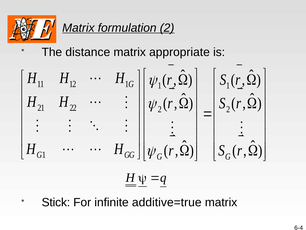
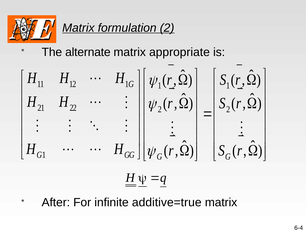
distance: distance -> alternate
Stick: Stick -> After
